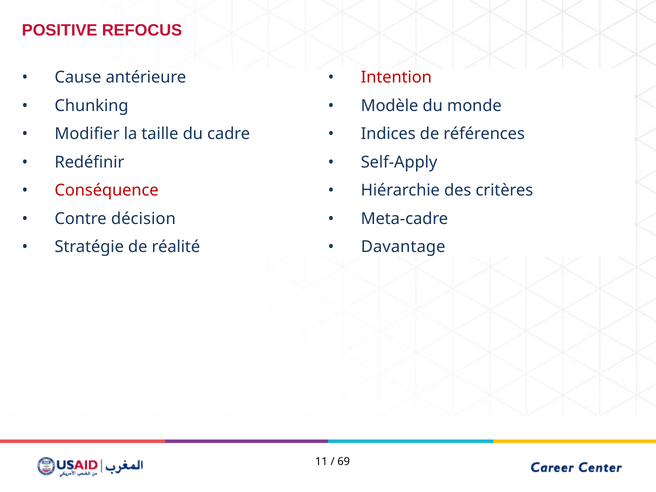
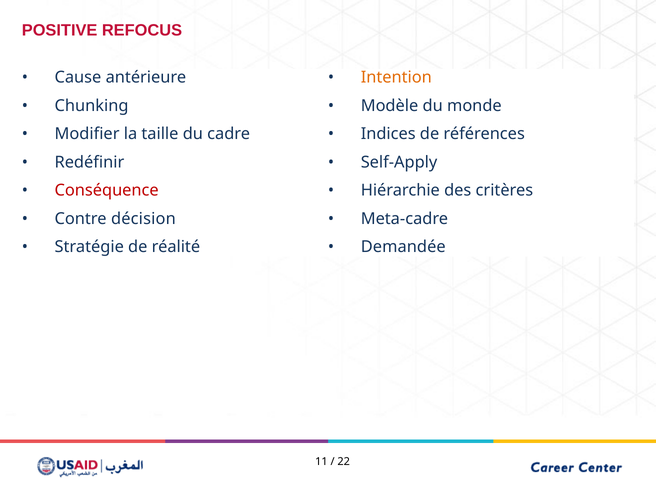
Intention colour: red -> orange
Davantage: Davantage -> Demandée
69: 69 -> 22
